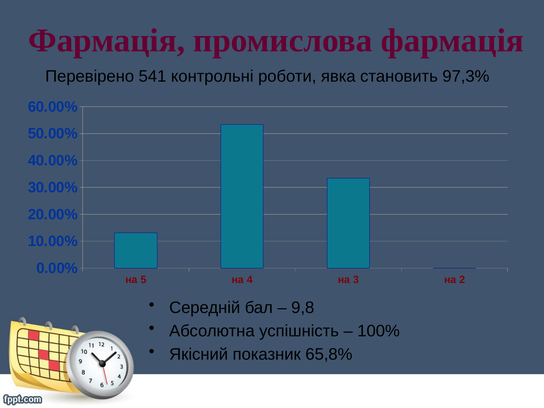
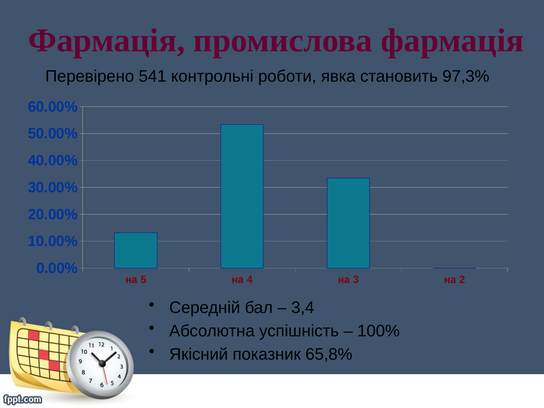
9,8: 9,8 -> 3,4
